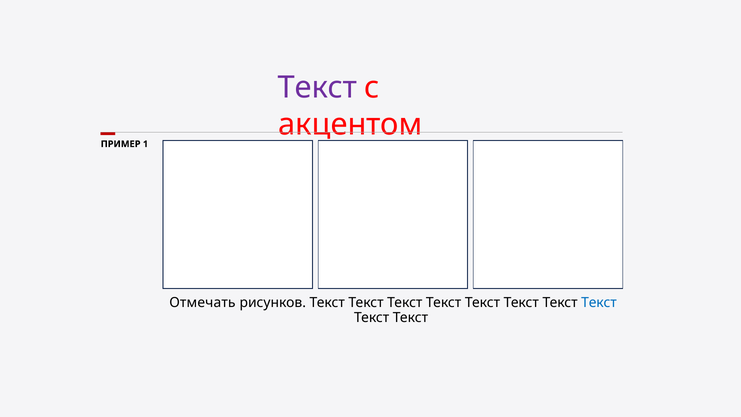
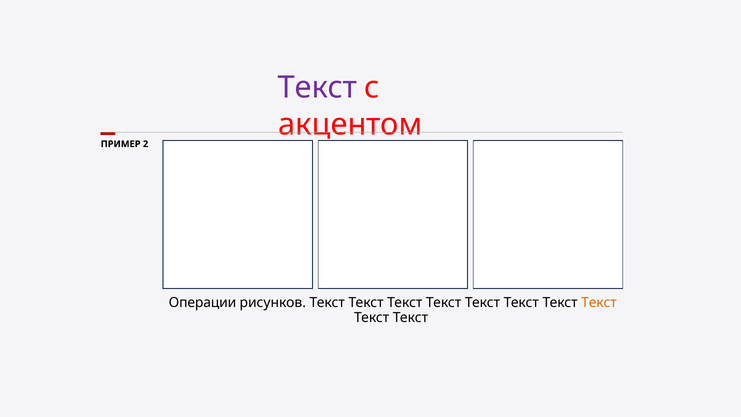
1: 1 -> 2
Отмечать: Отмечать -> Операции
Текст at (599, 303) colour: blue -> orange
